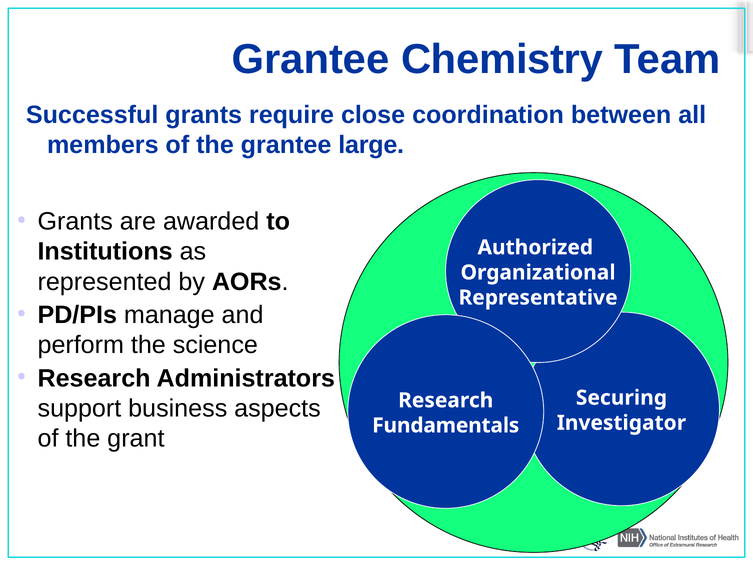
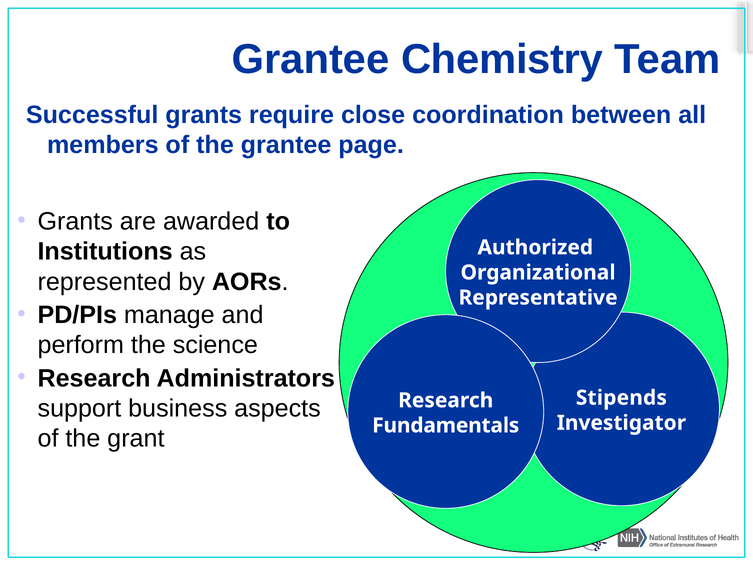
large: large -> page
Securing: Securing -> Stipends
